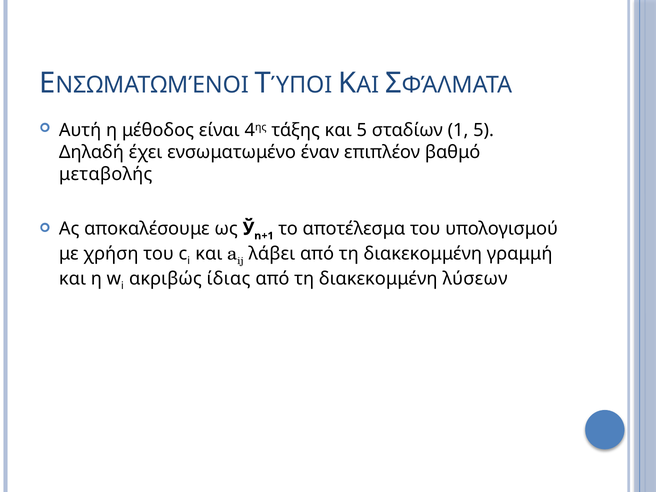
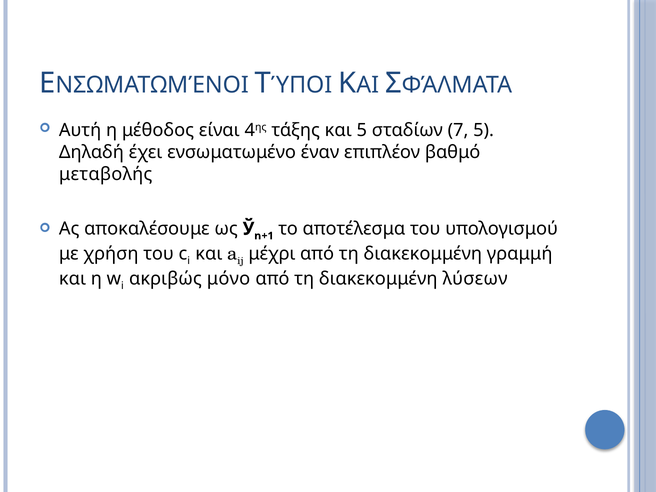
1: 1 -> 7
λάβει: λάβει -> μέχρι
ίδιας: ίδιας -> μόνο
